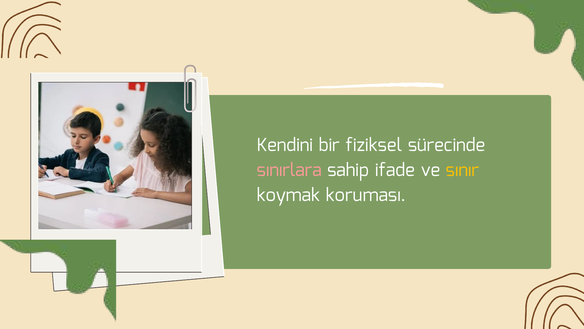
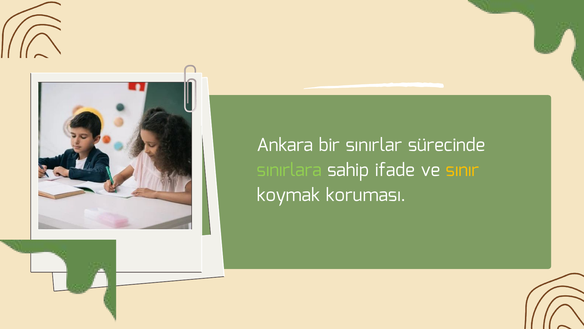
Kendini: Kendini -> Ankara
fiziksel: fiziksel -> sınırlar
sınırlara colour: pink -> light green
